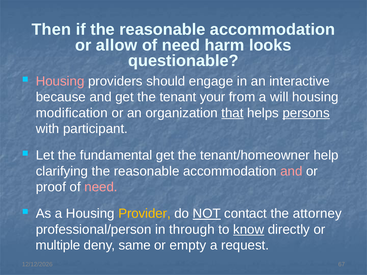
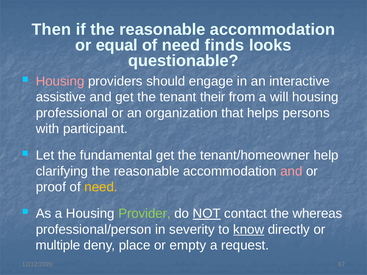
allow: allow -> equal
harm: harm -> finds
because: because -> assistive
your: your -> their
modification: modification -> professional
that underline: present -> none
persons underline: present -> none
need at (101, 187) colour: pink -> yellow
Provider colour: yellow -> light green
attorney: attorney -> whereas
through: through -> severity
same: same -> place
